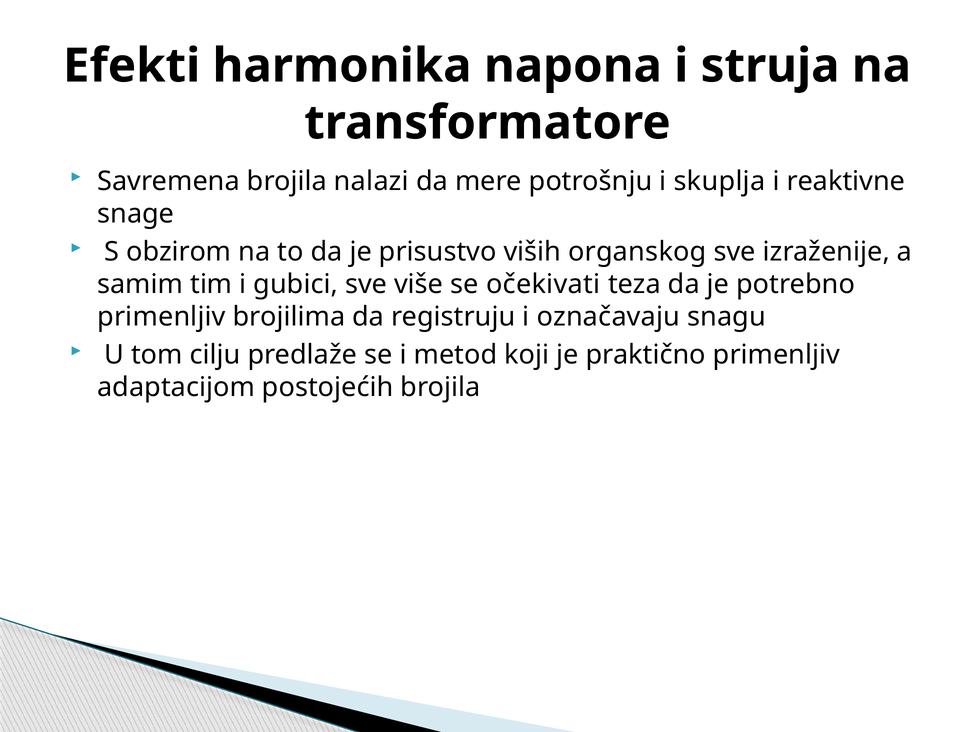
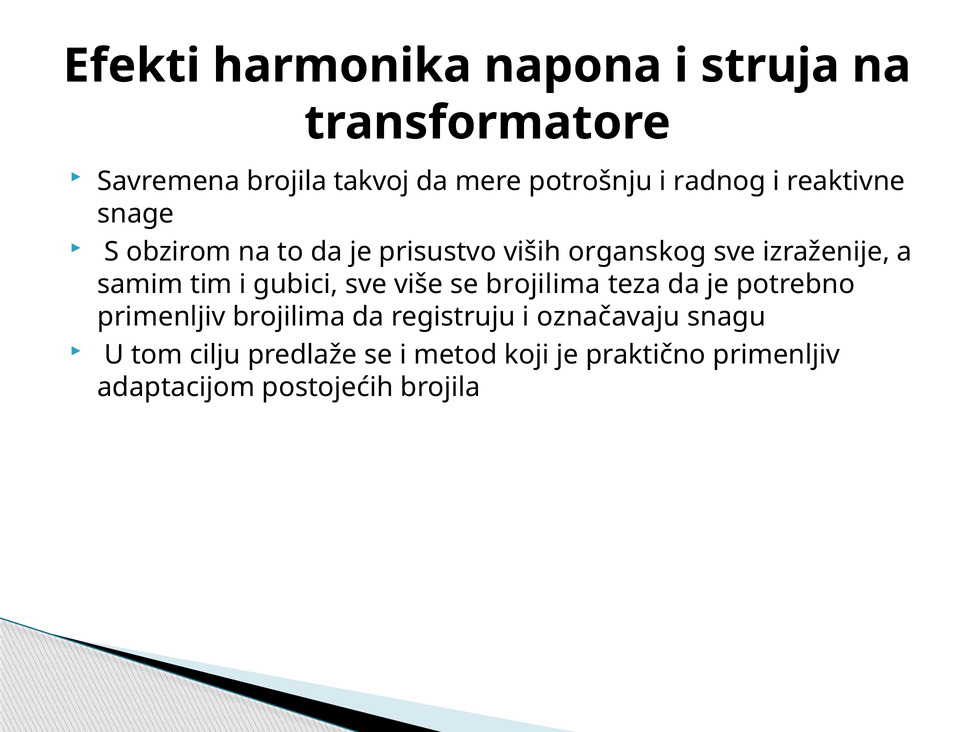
nalazi: nalazi -> takvoj
skuplja: skuplja -> radnog
se očekivati: očekivati -> brojilima
